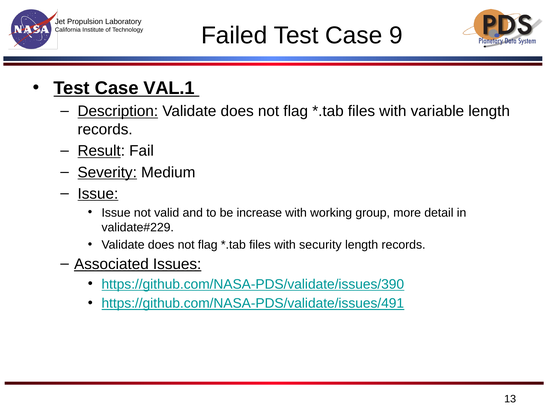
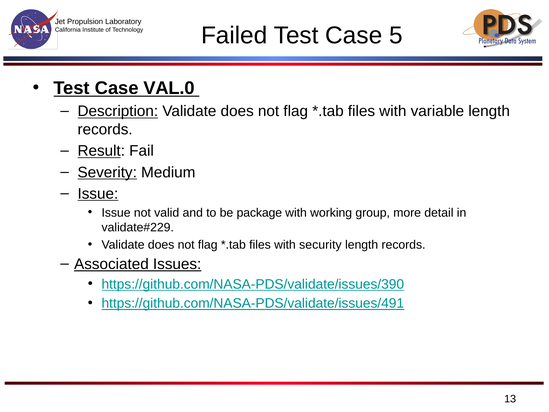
9: 9 -> 5
VAL.1: VAL.1 -> VAL.0
increase: increase -> package
